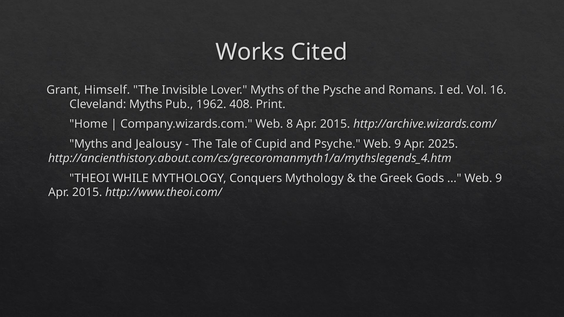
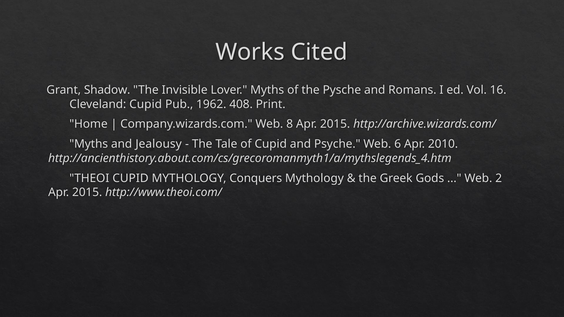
Himself: Himself -> Shadow
Cleveland Myths: Myths -> Cupid
Psyche Web 9: 9 -> 6
2025: 2025 -> 2010
THEOI WHILE: WHILE -> CUPID
9 at (499, 178): 9 -> 2
